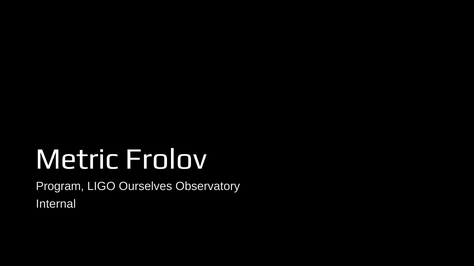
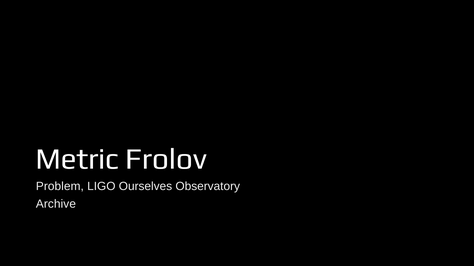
Program: Program -> Problem
Internal: Internal -> Archive
